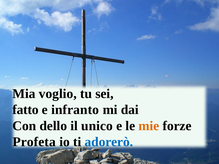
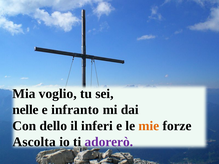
fatto: fatto -> nelle
unico: unico -> inferi
Profeta: Profeta -> Ascolta
adorerò colour: blue -> purple
